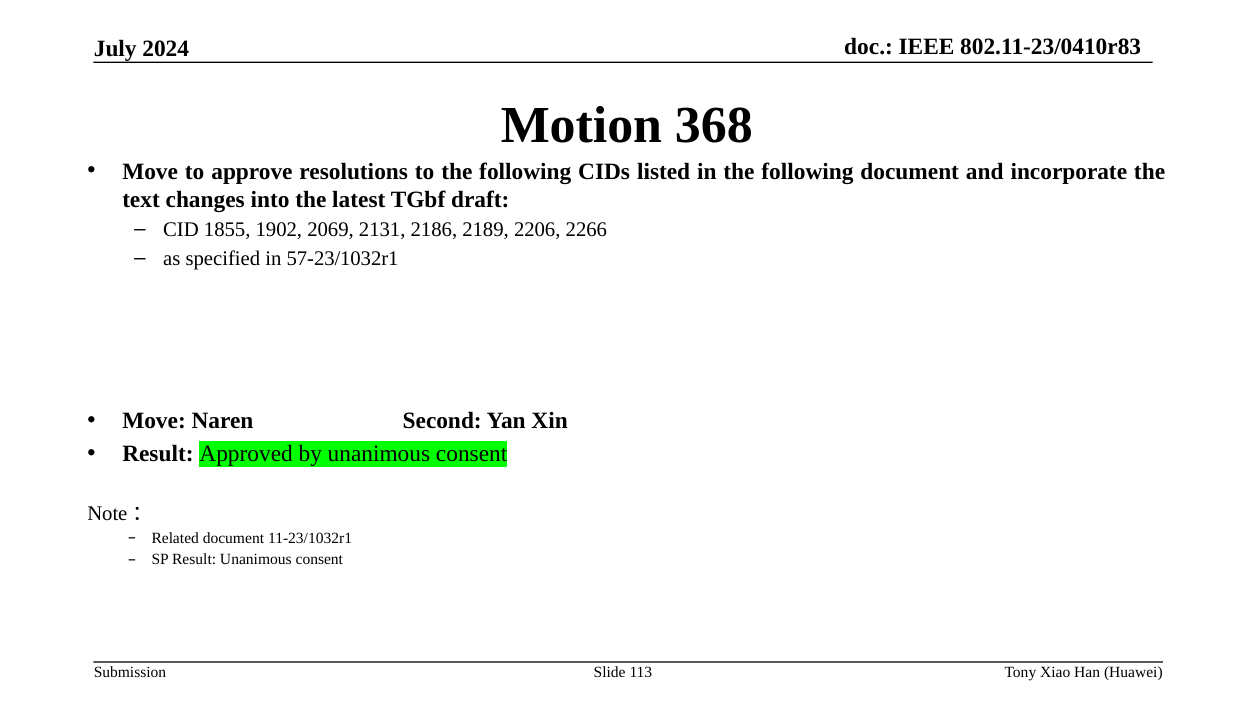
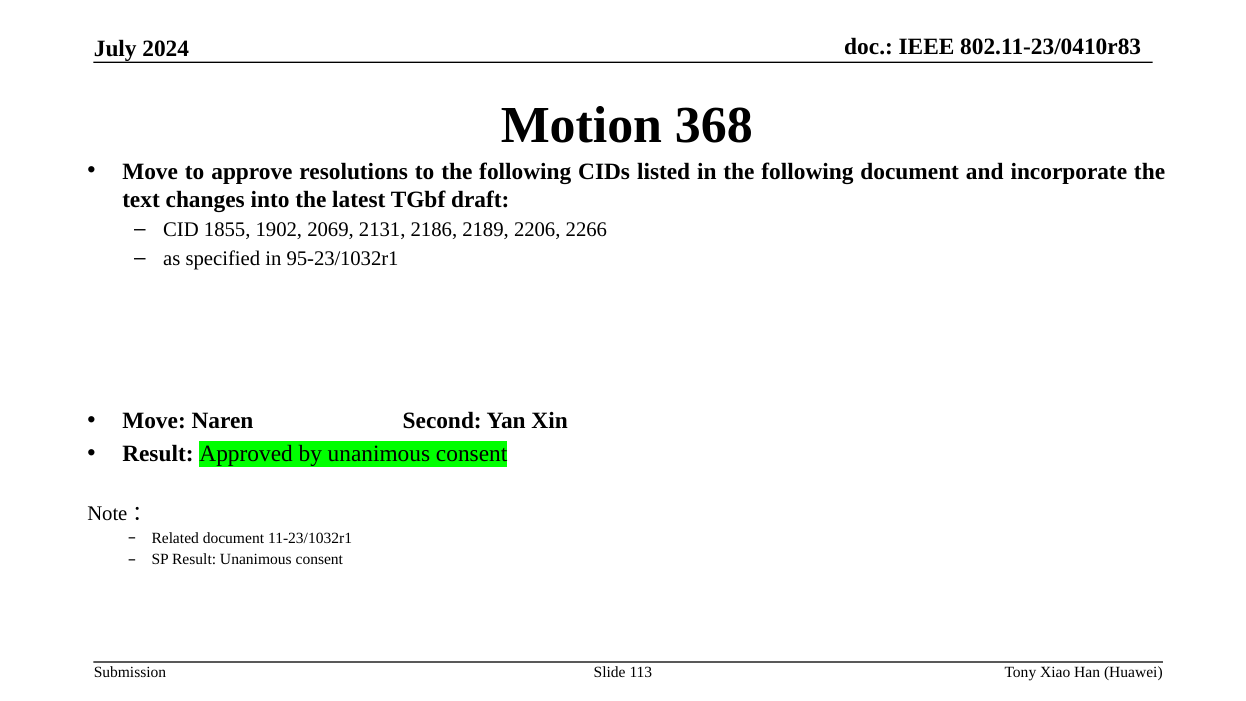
57-23/1032r1: 57-23/1032r1 -> 95-23/1032r1
